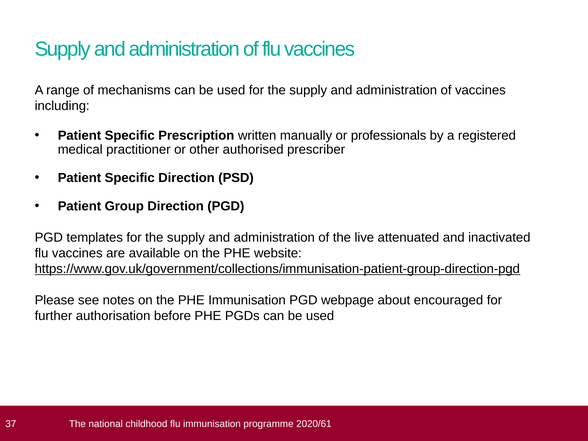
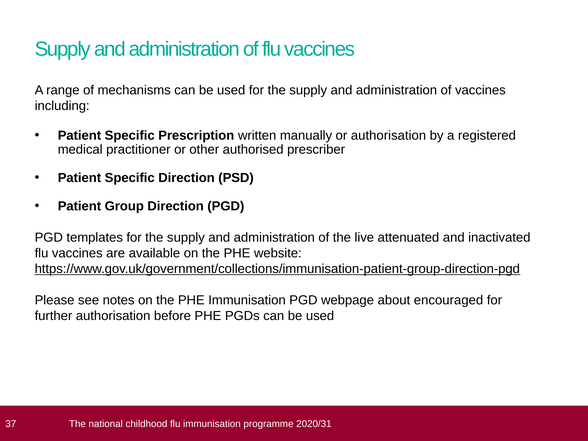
or professionals: professionals -> authorisation
2020/61: 2020/61 -> 2020/31
